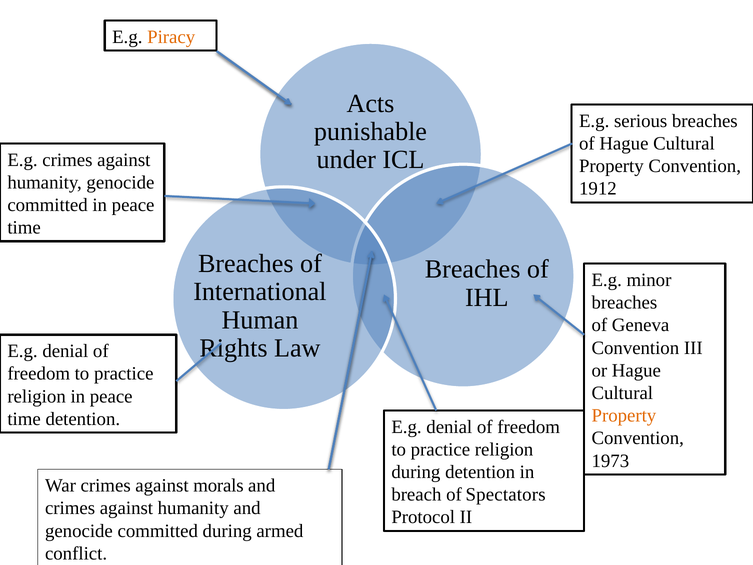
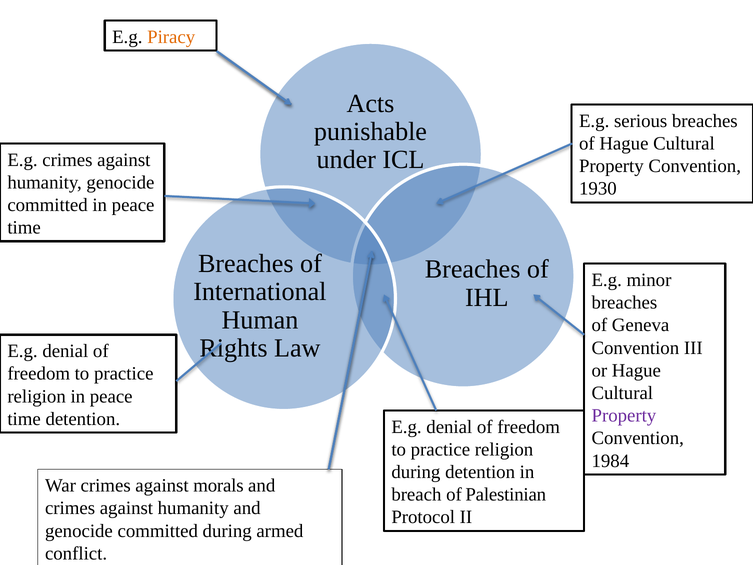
1912: 1912 -> 1930
Property at (624, 415) colour: orange -> purple
1973: 1973 -> 1984
Spectators: Spectators -> Palestinian
